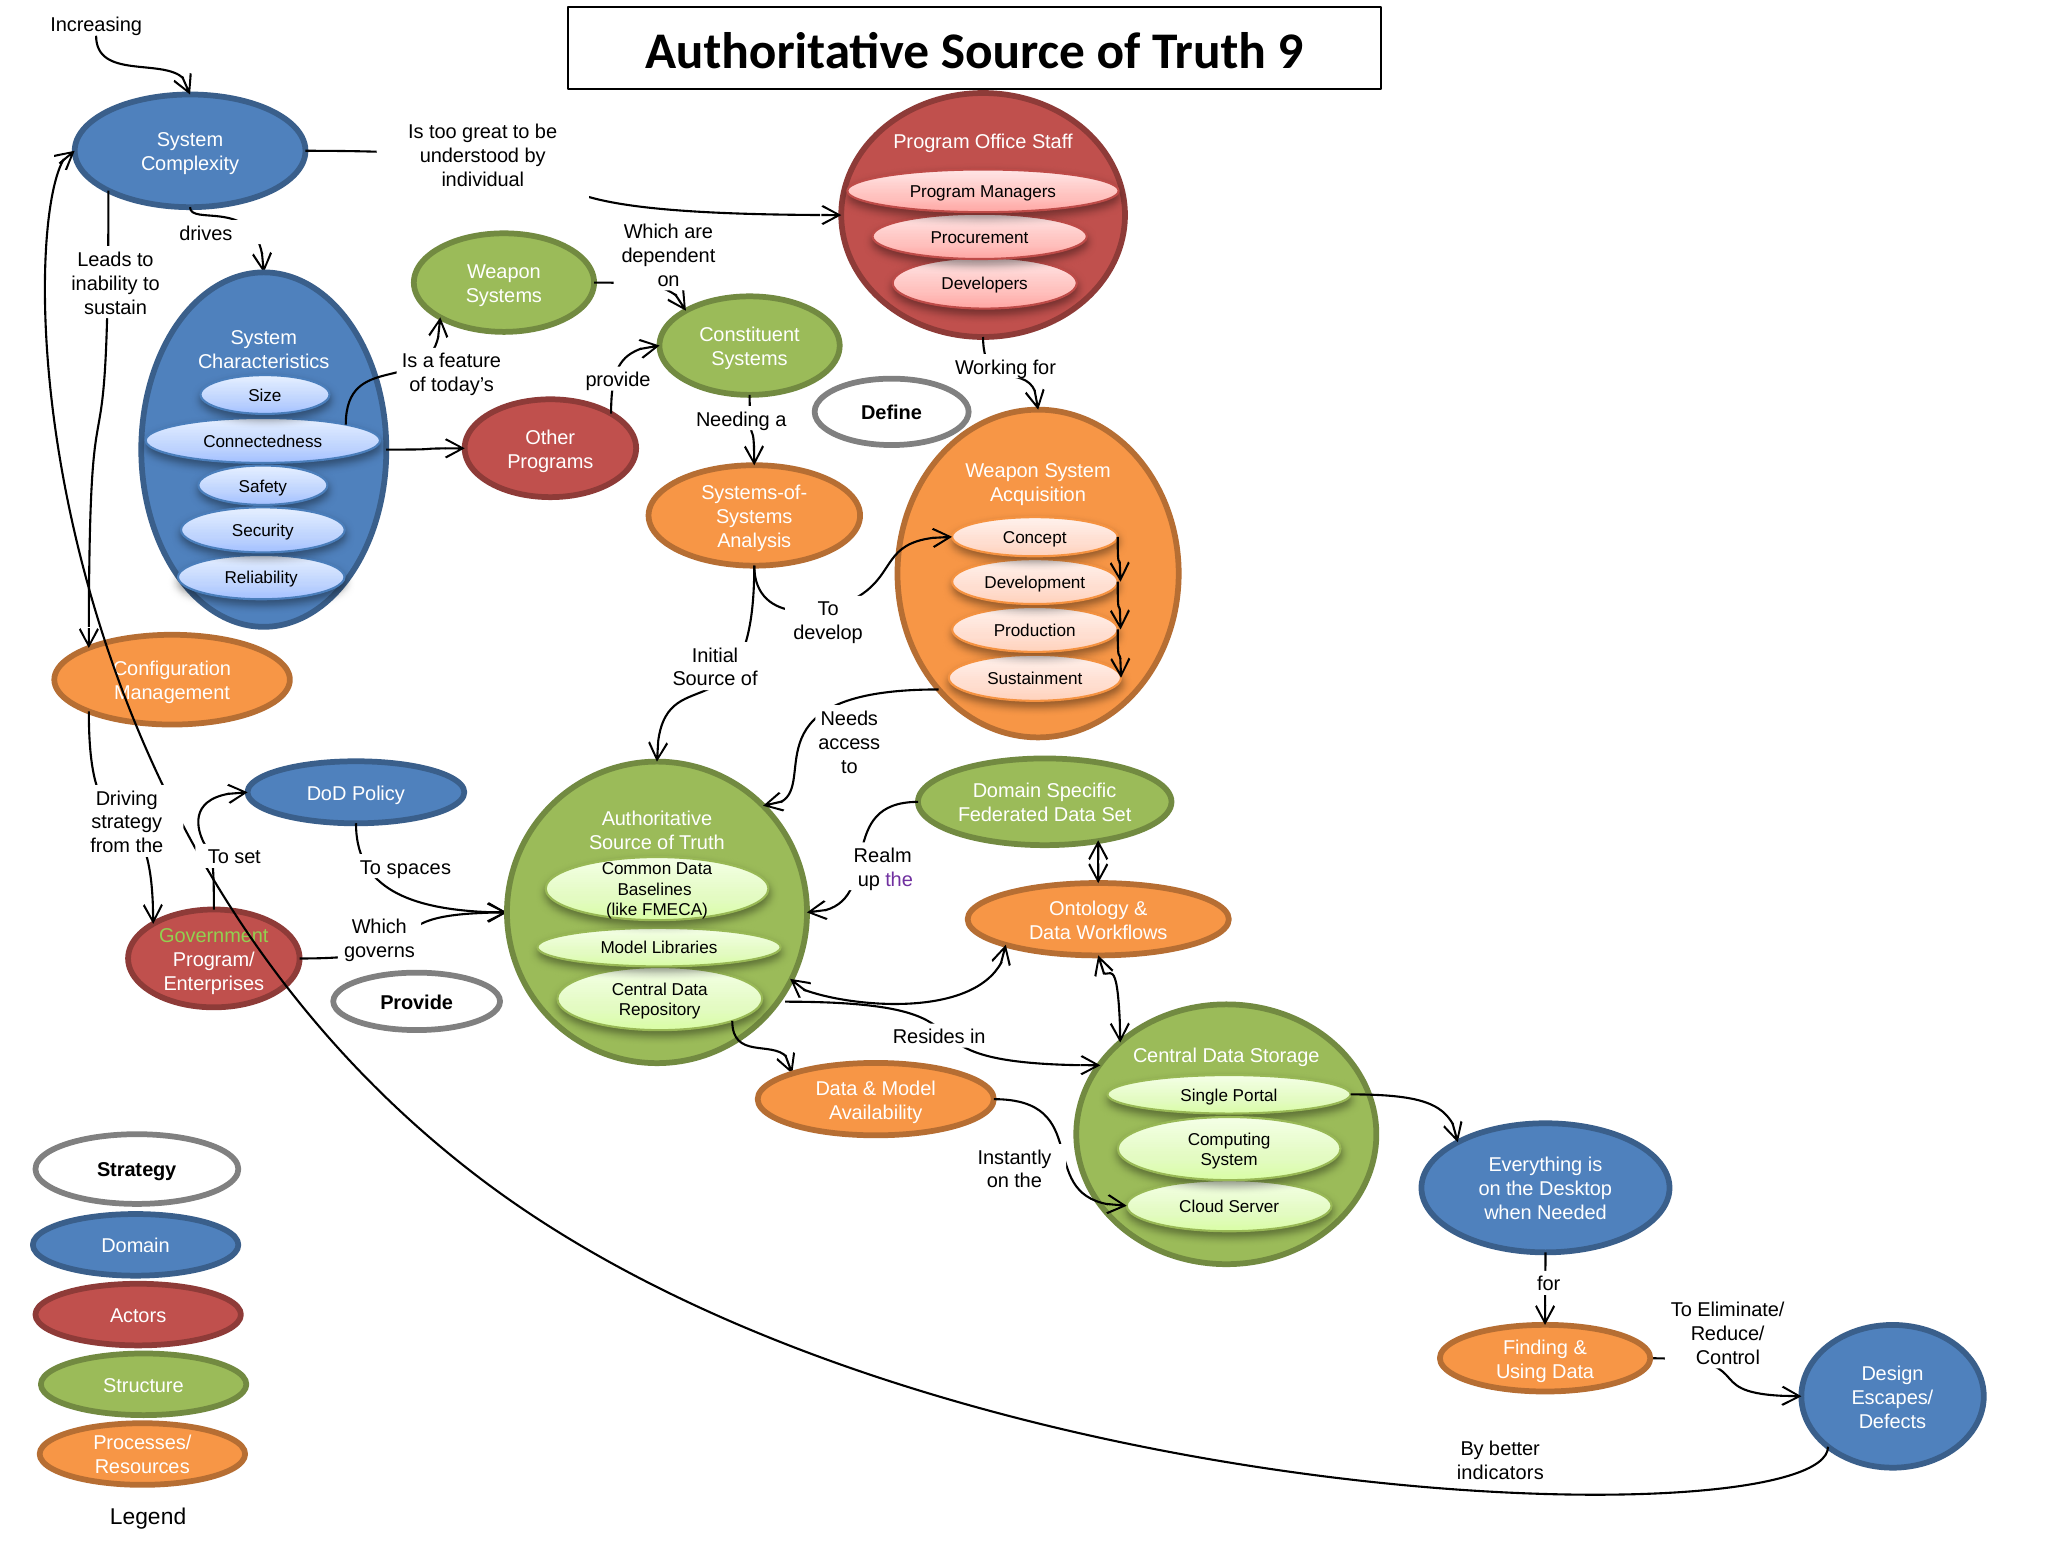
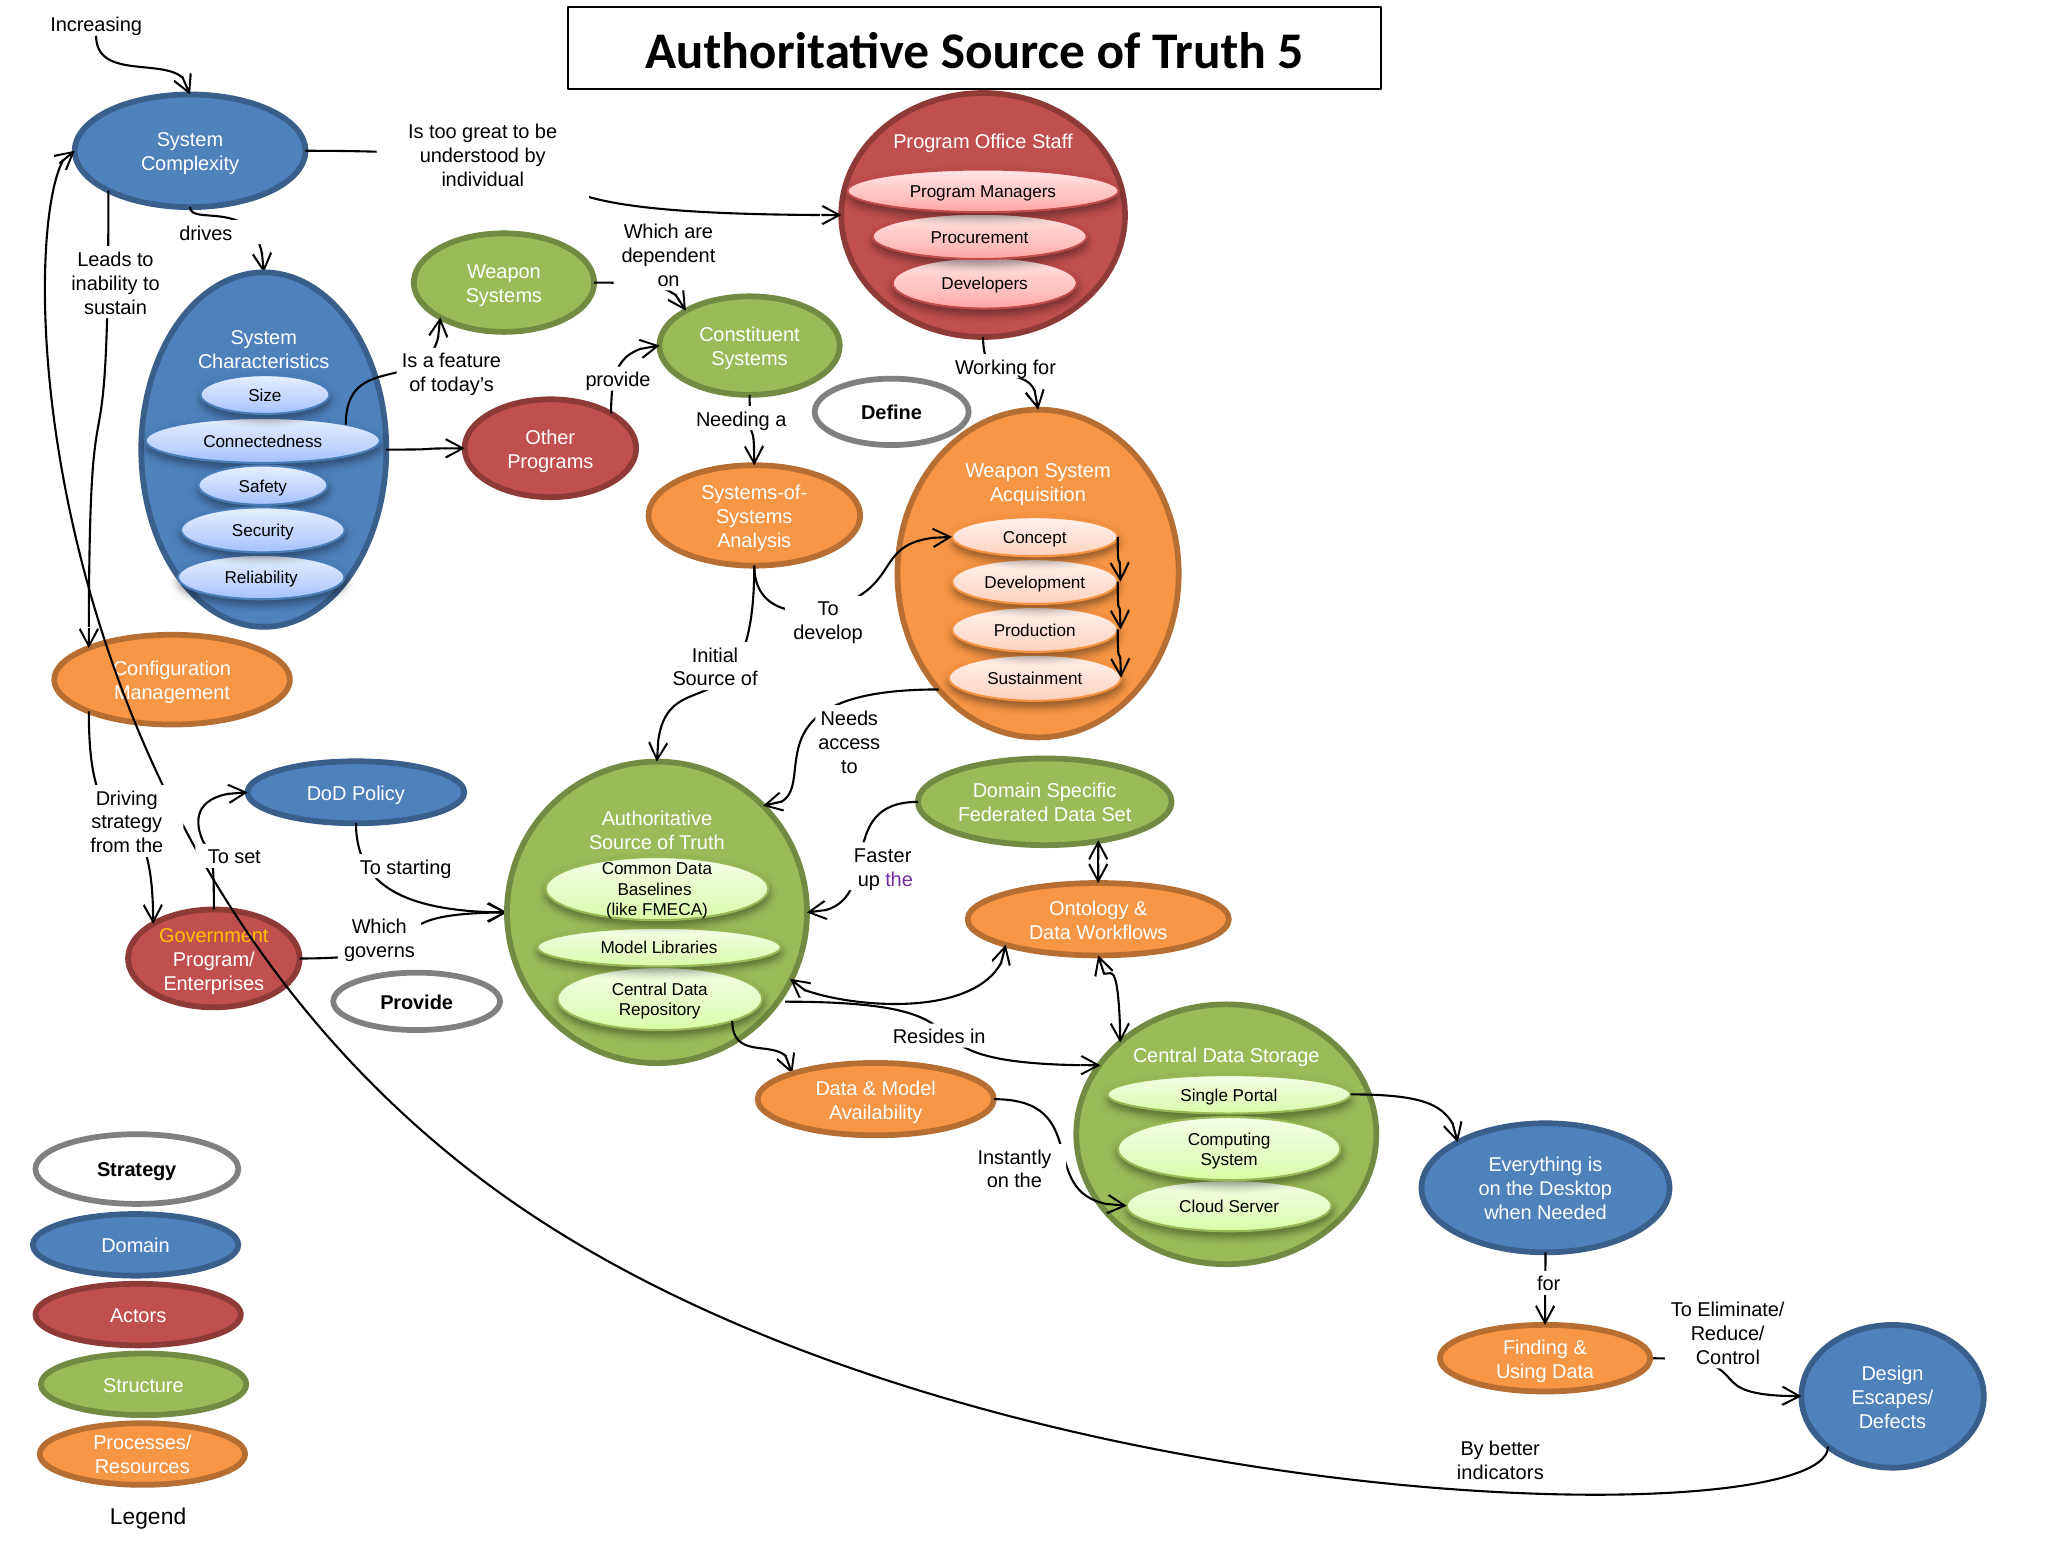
9: 9 -> 5
Realm: Realm -> Faster
spaces: spaces -> starting
Government colour: light green -> yellow
